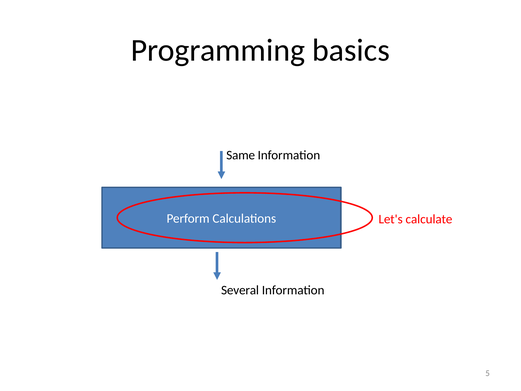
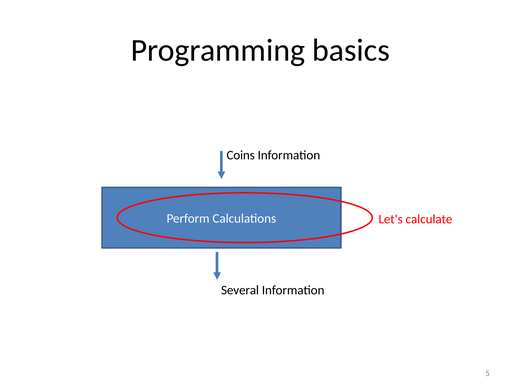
Same: Same -> Coins
